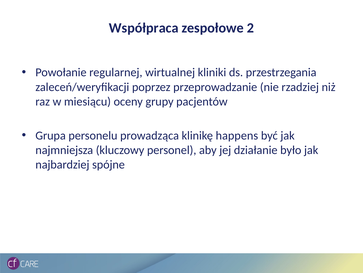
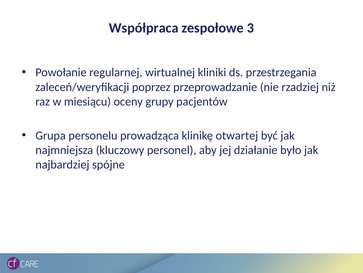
2: 2 -> 3
happens: happens -> otwartej
